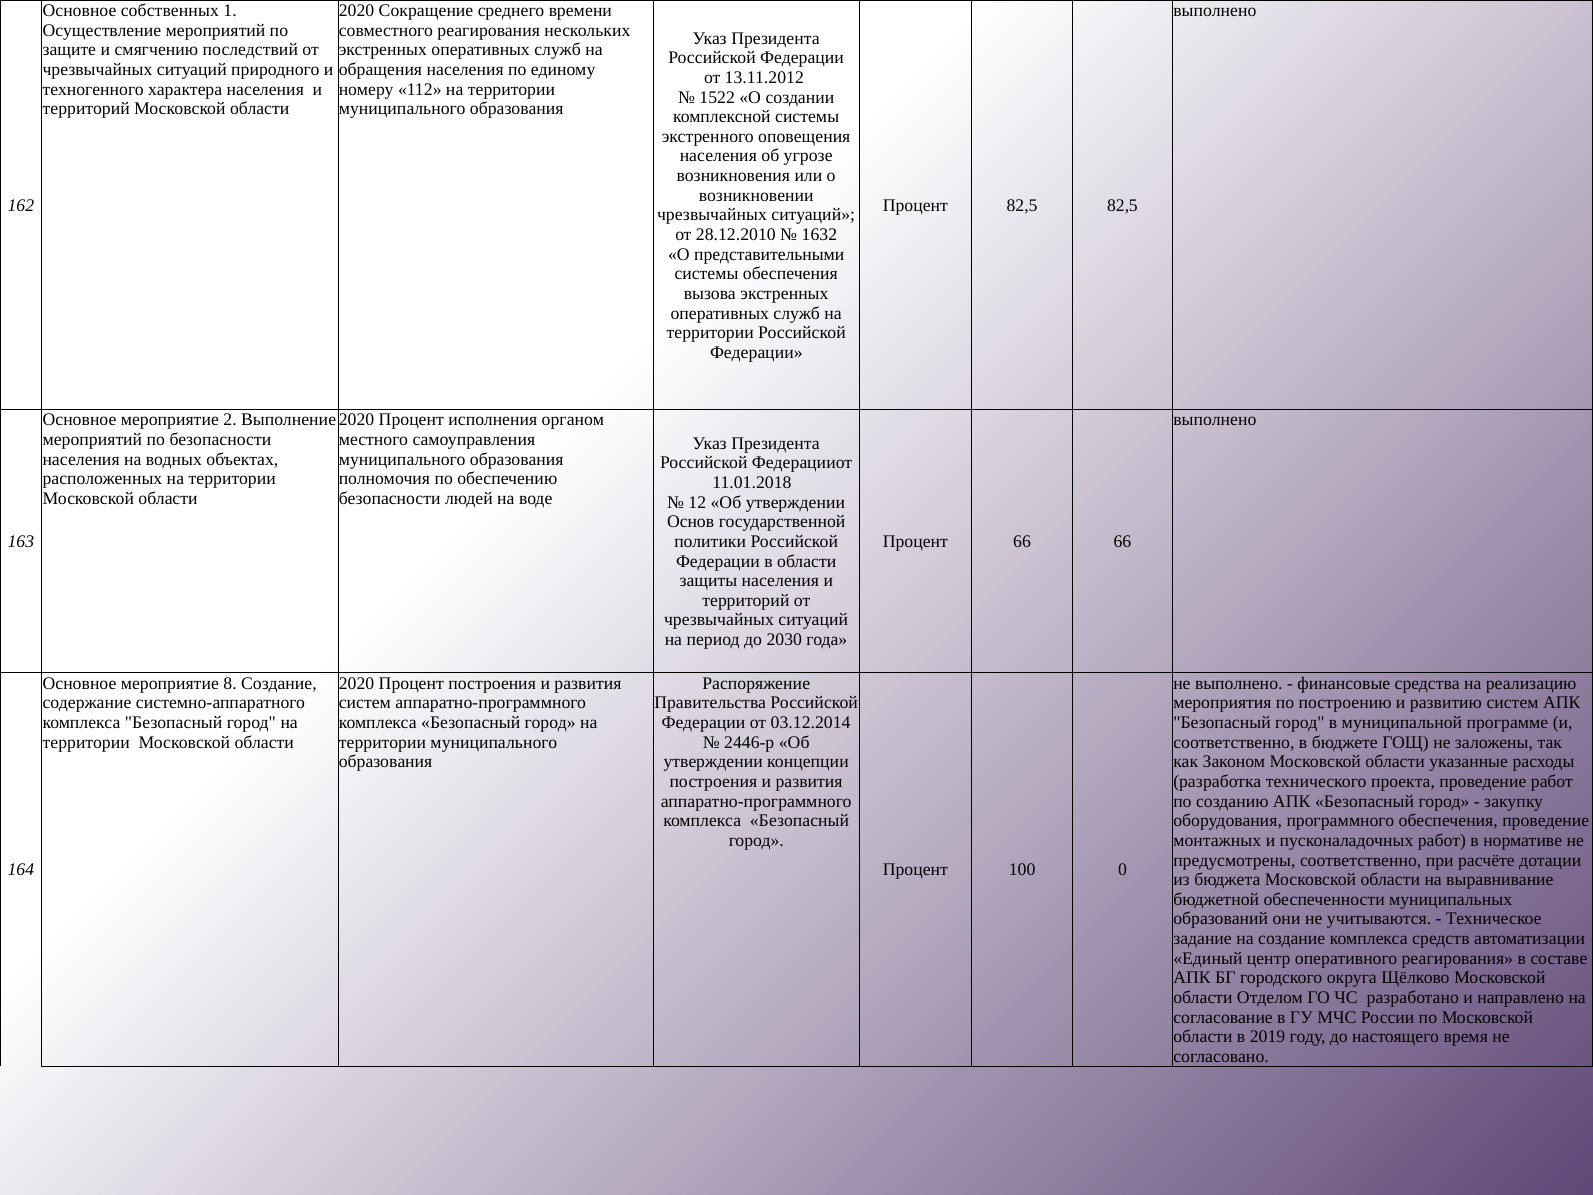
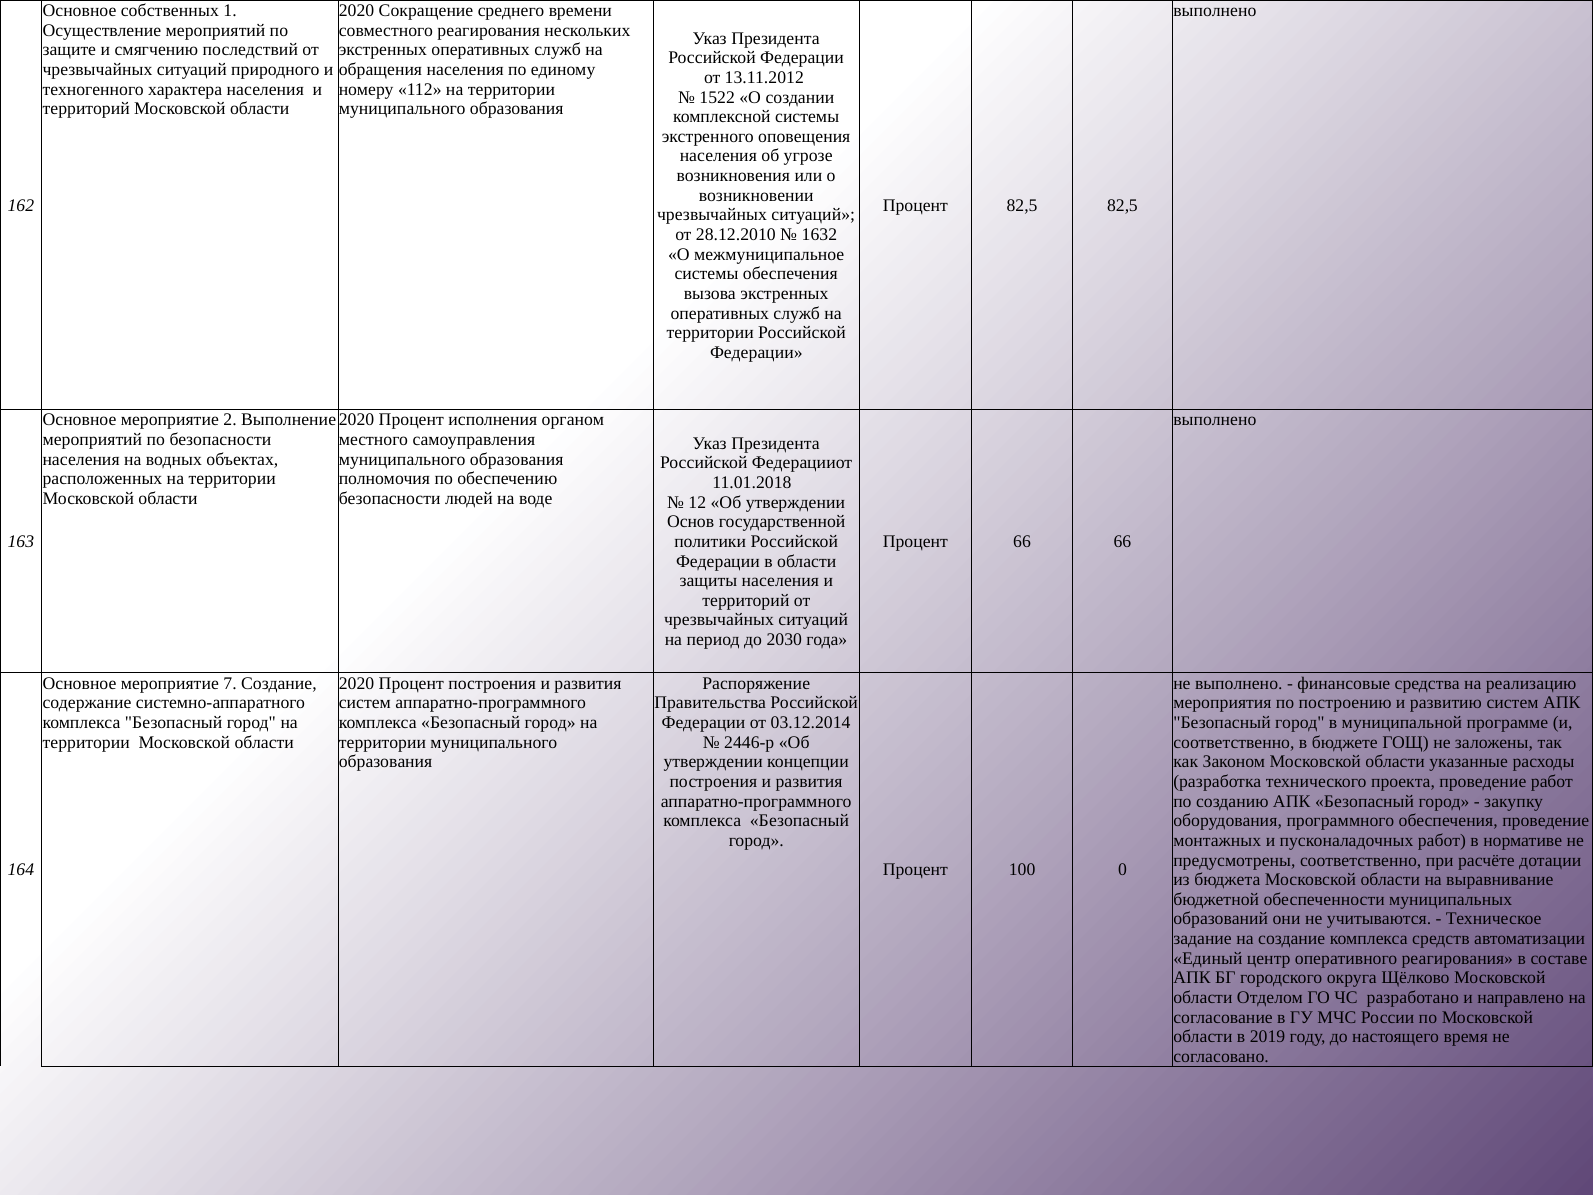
представительными: представительными -> межмуниципальное
8: 8 -> 7
